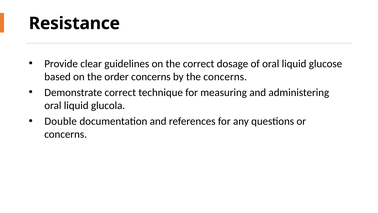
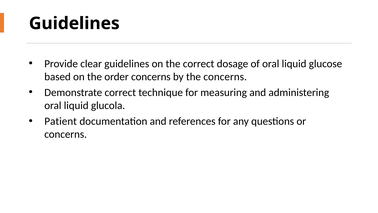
Resistance at (74, 23): Resistance -> Guidelines
Double: Double -> Patient
